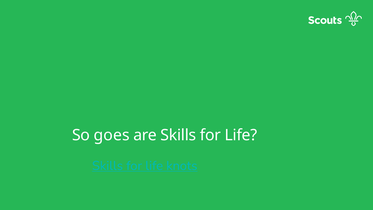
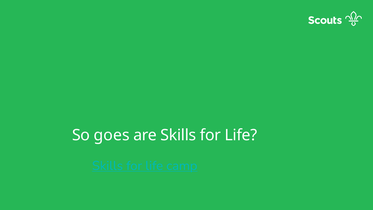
knots: knots -> camp
